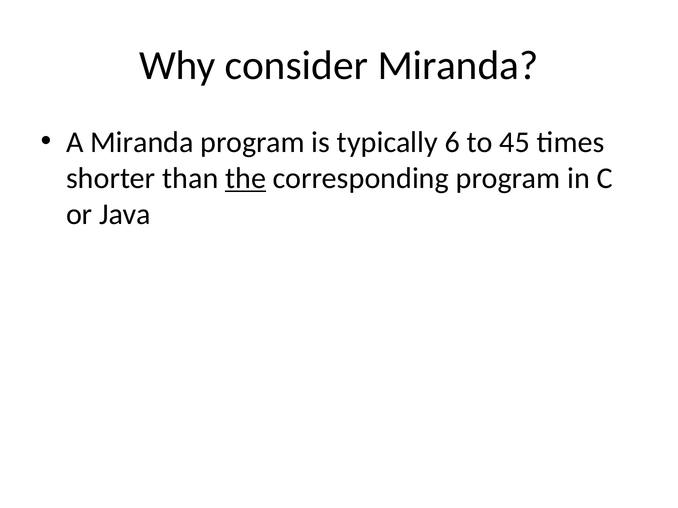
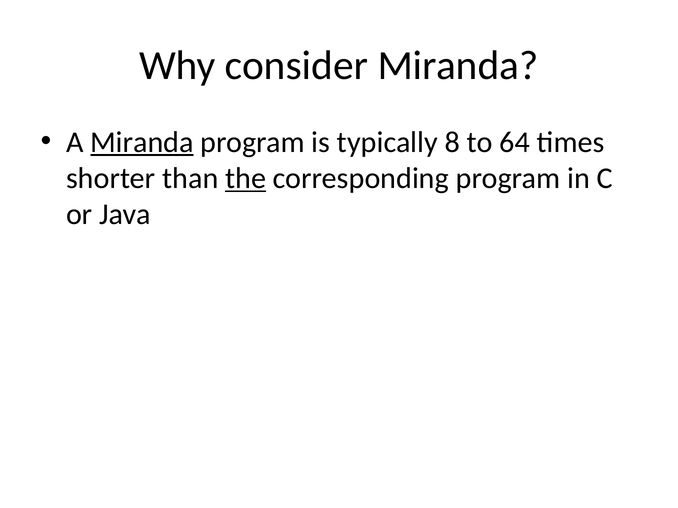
Miranda at (142, 142) underline: none -> present
6: 6 -> 8
45: 45 -> 64
